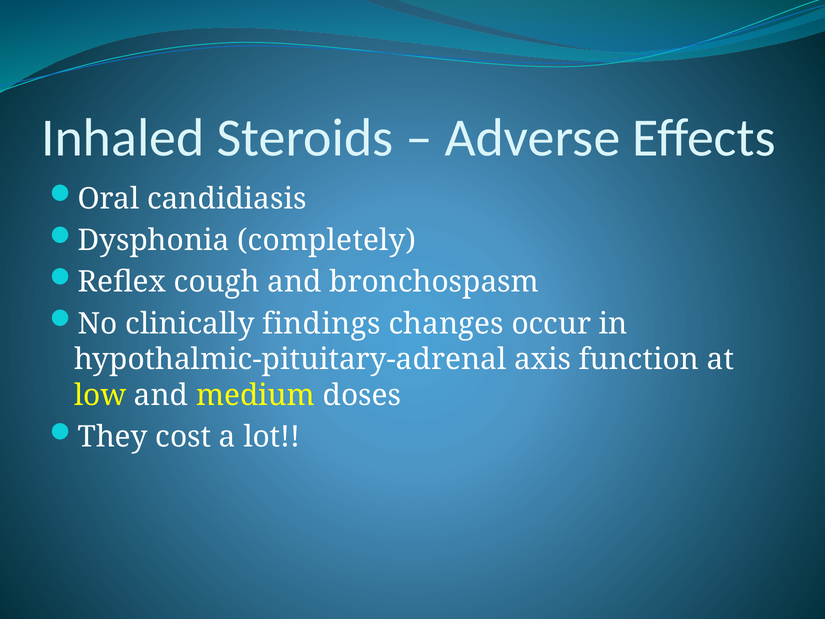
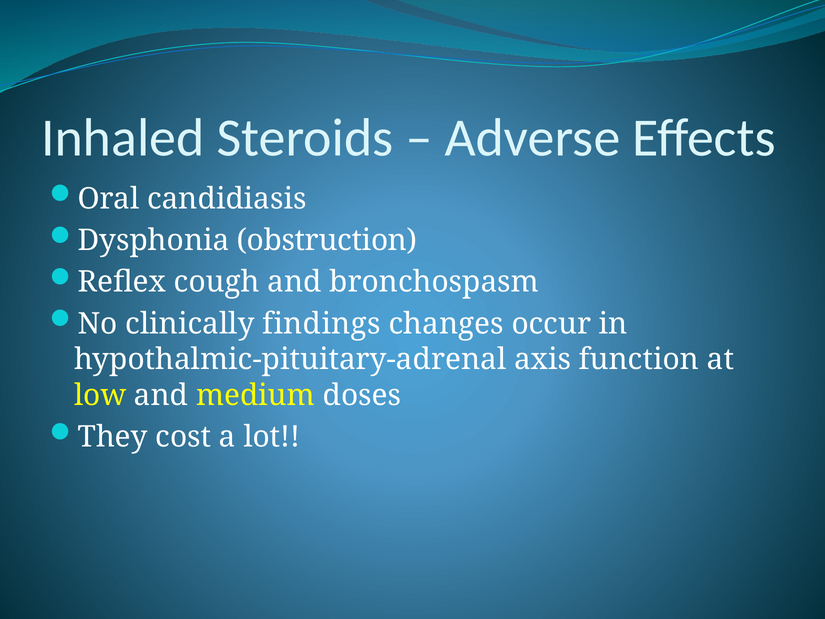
completely: completely -> obstruction
